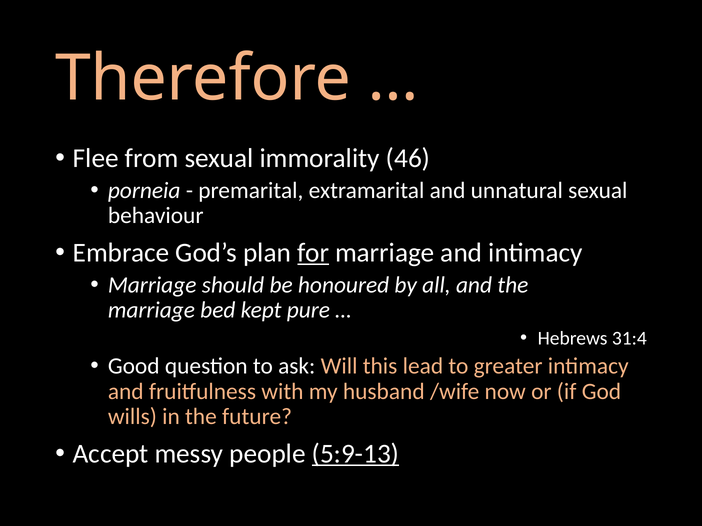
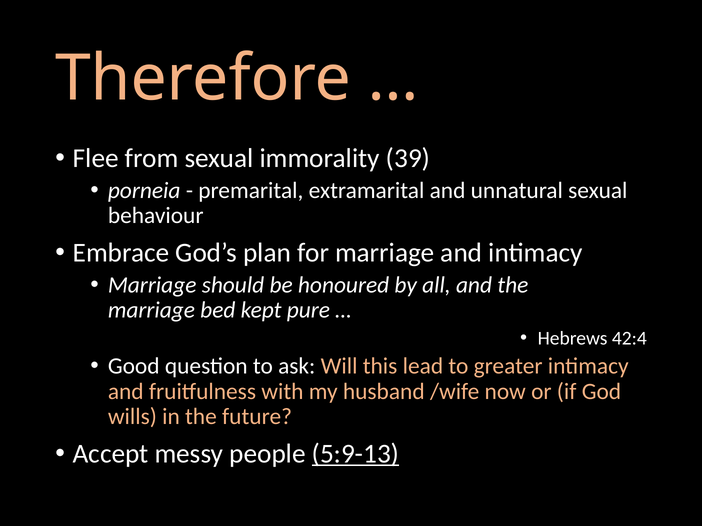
46: 46 -> 39
for underline: present -> none
31:4: 31:4 -> 42:4
